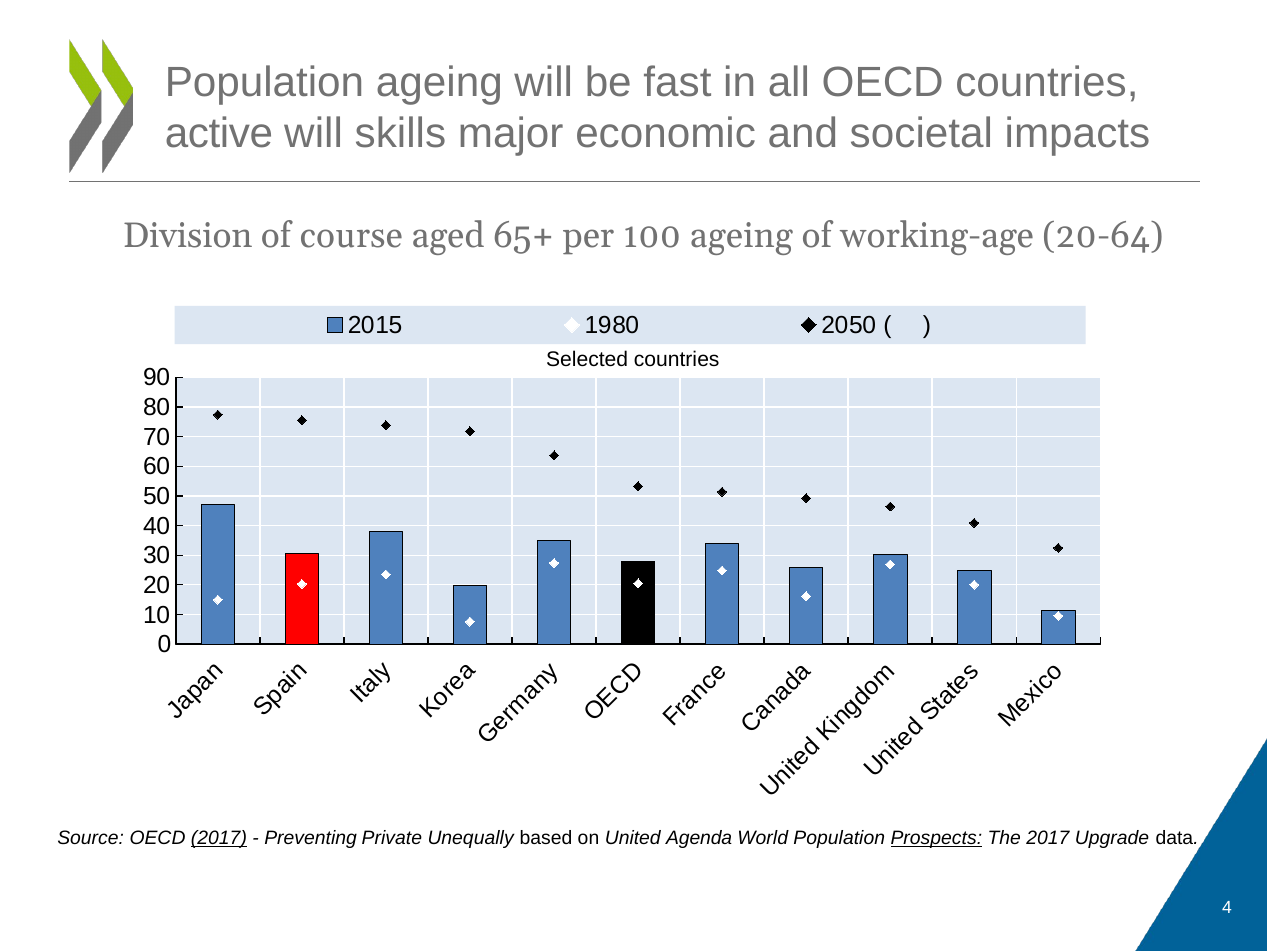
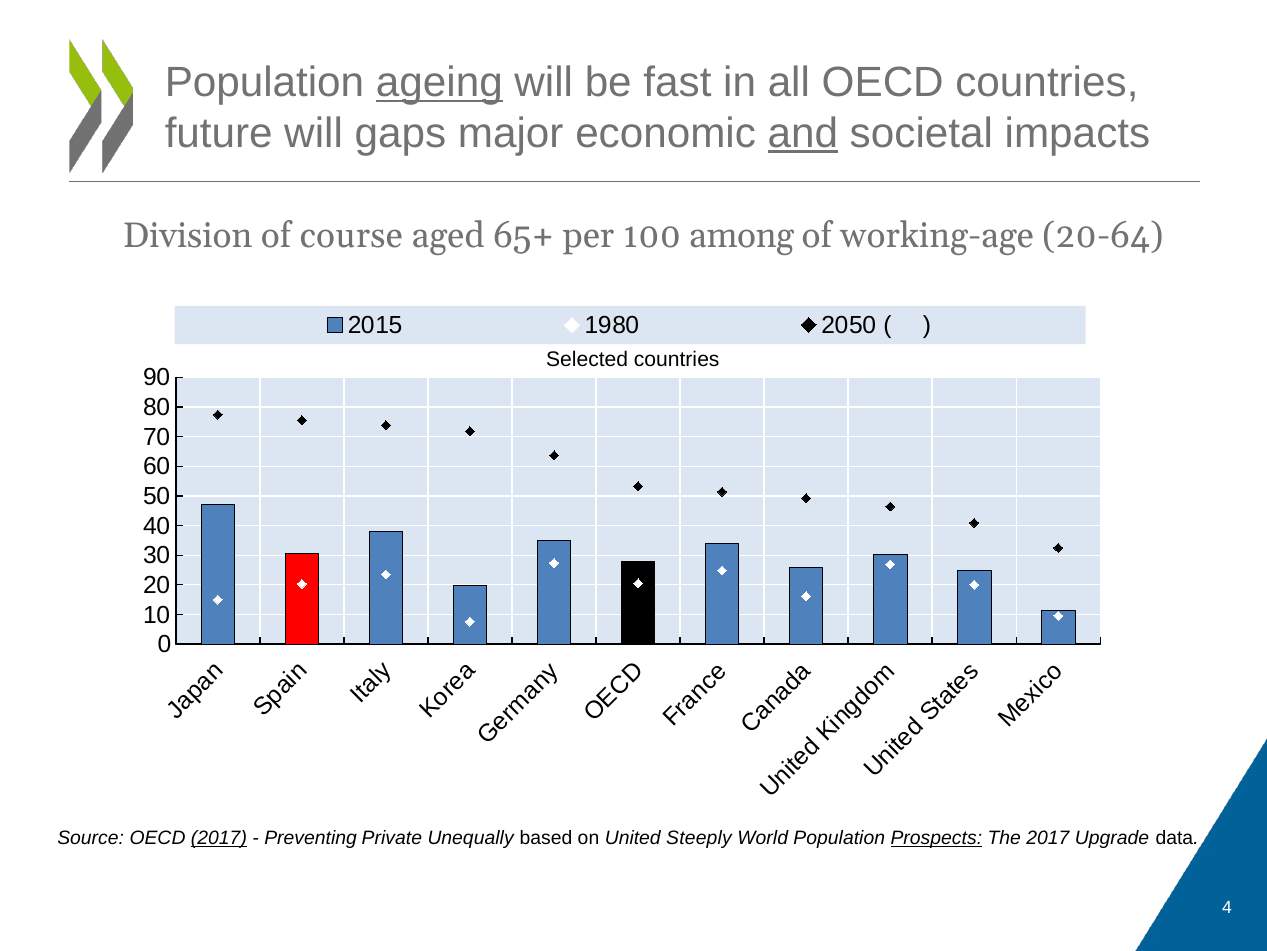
ageing at (439, 83) underline: none -> present
active: active -> future
skills: skills -> gaps
and underline: none -> present
100 ageing: ageing -> among
Agenda: Agenda -> Steeply
